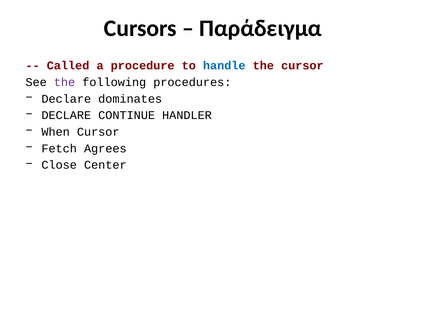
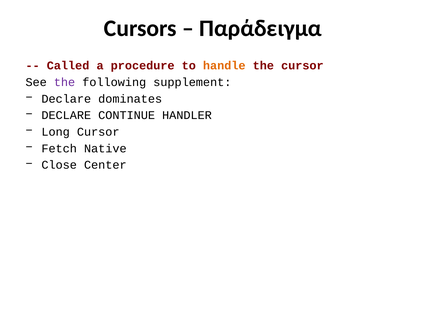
handle colour: blue -> orange
procedures: procedures -> supplement
When: When -> Long
Agrees: Agrees -> Native
